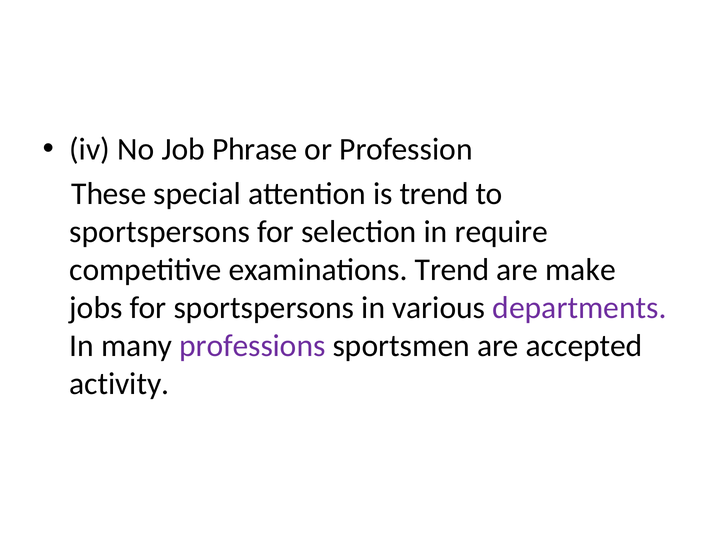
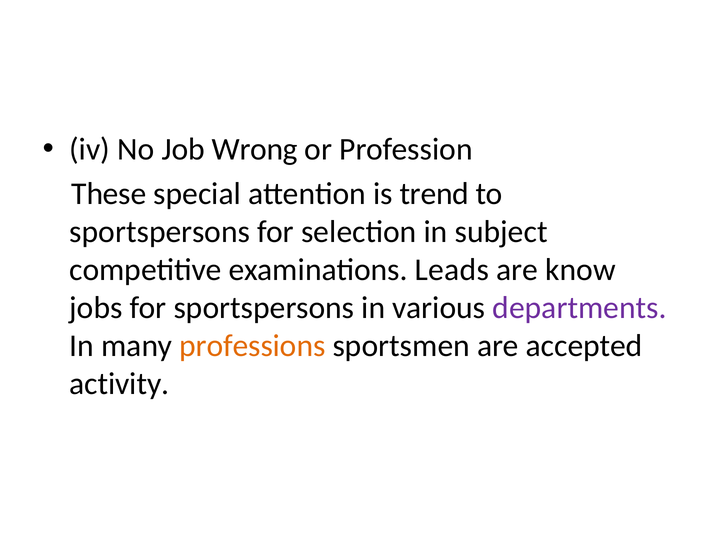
Phrase: Phrase -> Wrong
require: require -> subject
examinations Trend: Trend -> Leads
make: make -> know
professions colour: purple -> orange
